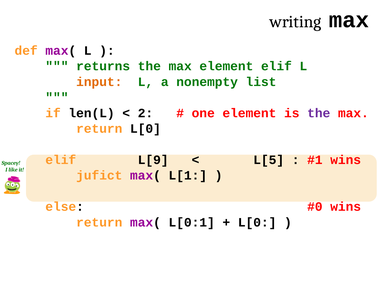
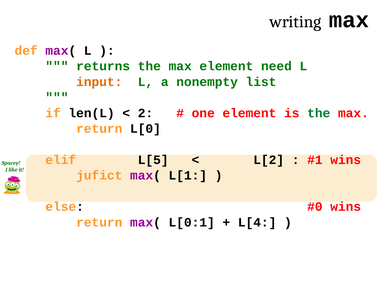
element elif: elif -> need
the at (319, 113) colour: purple -> green
L[9: L[9 -> L[5
L[5: L[5 -> L[2
L[0 at (257, 223): L[0 -> L[4
